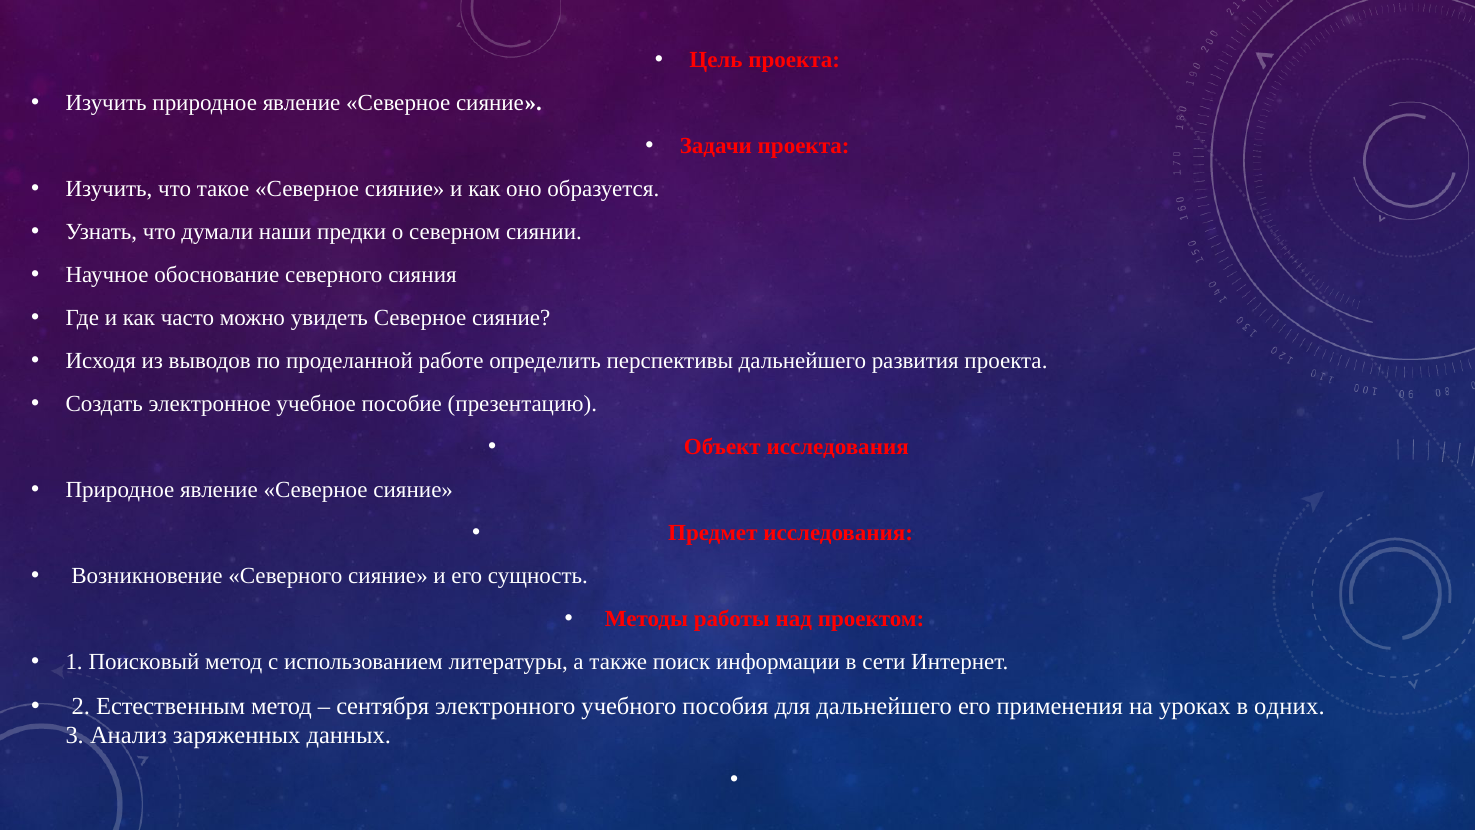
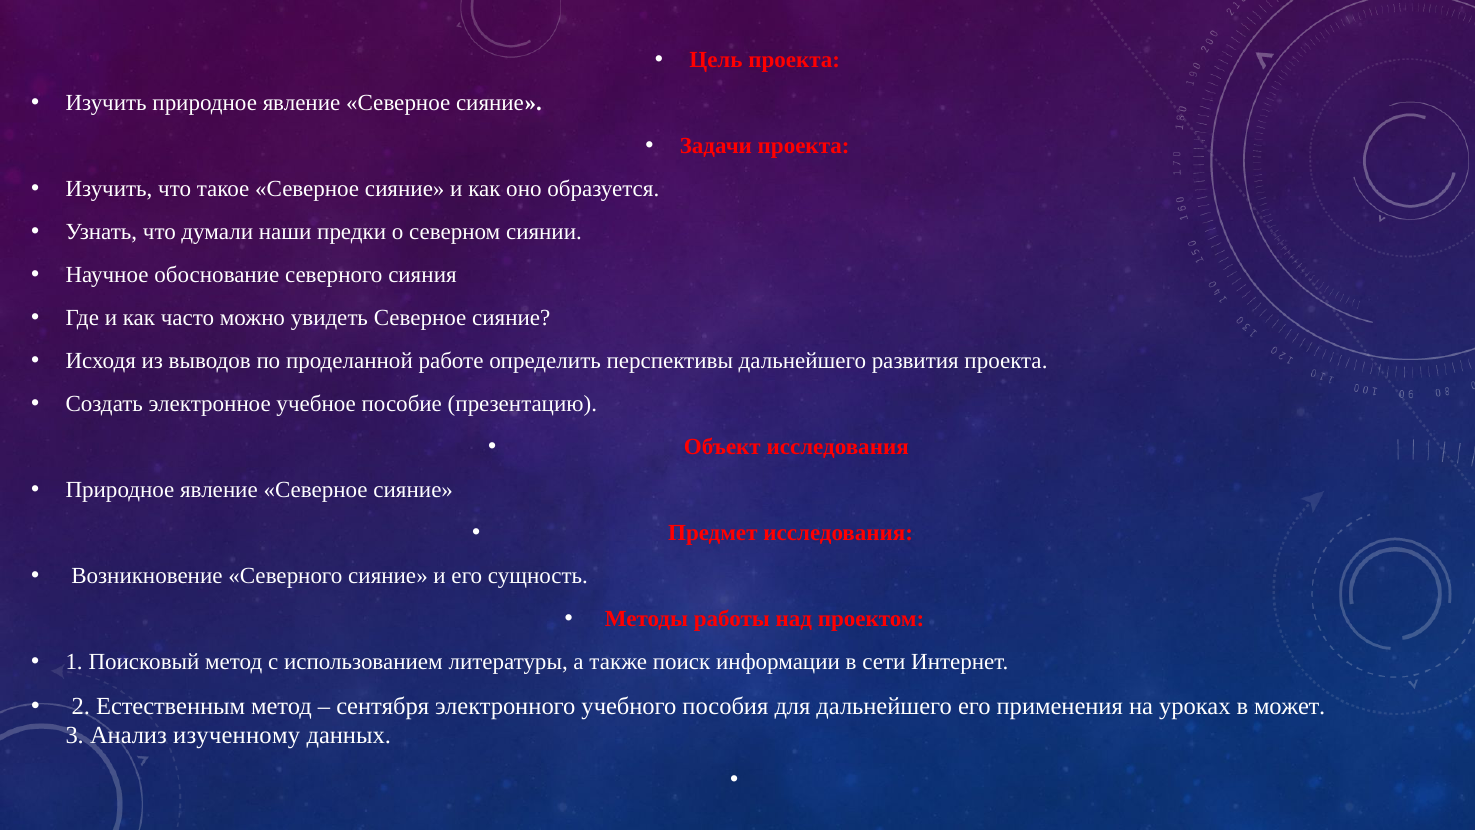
одних: одних -> может
заряженных: заряженных -> изученному
